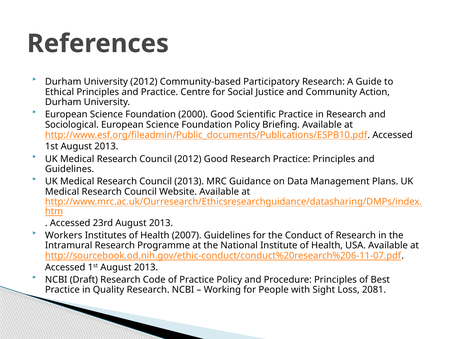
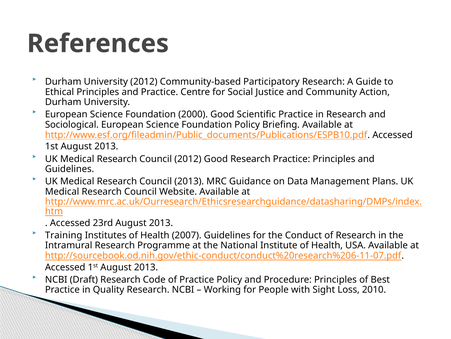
Workers: Workers -> Training
2081: 2081 -> 2010
